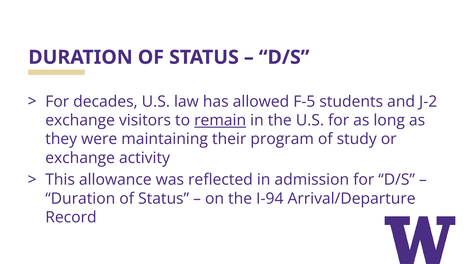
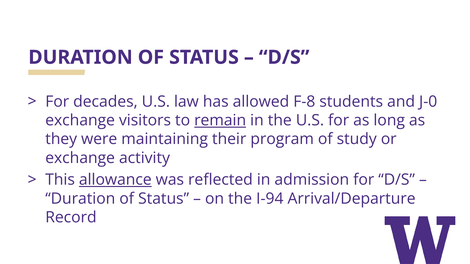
F-5: F-5 -> F-8
J-2: J-2 -> J-0
allowance underline: none -> present
